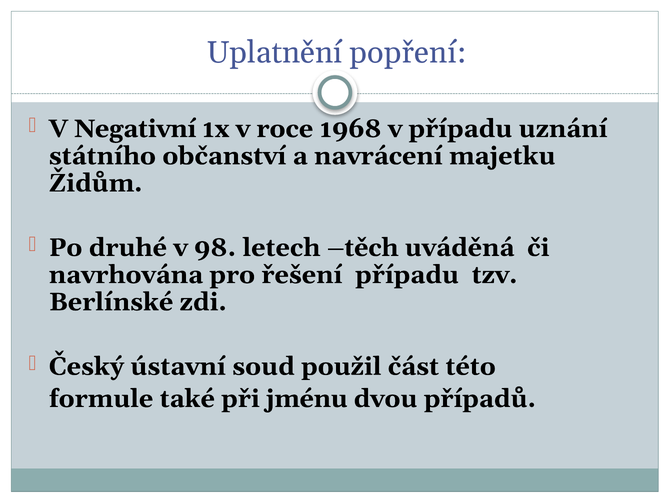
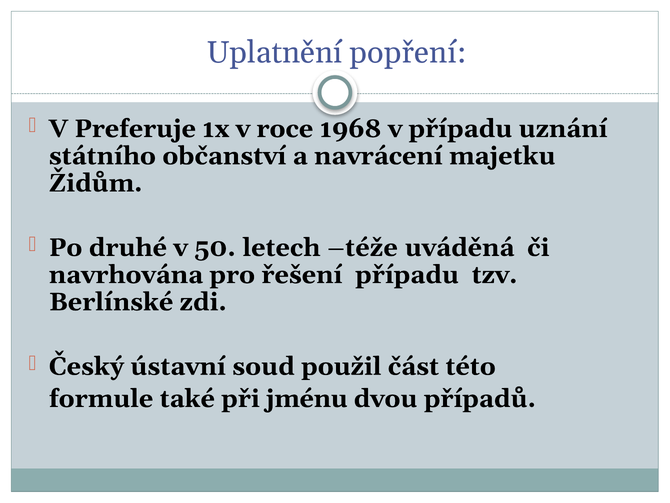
Negativní: Negativní -> Preferuje
98: 98 -> 50
těch: těch -> téže
